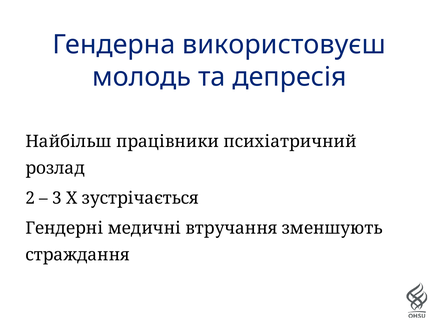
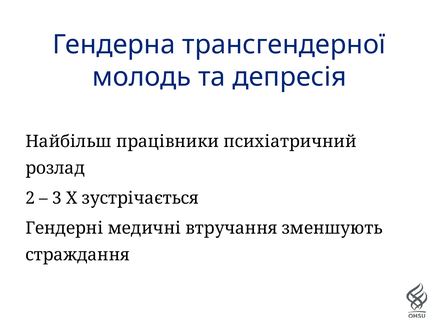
використовуєш: використовуєш -> трансгендерної
